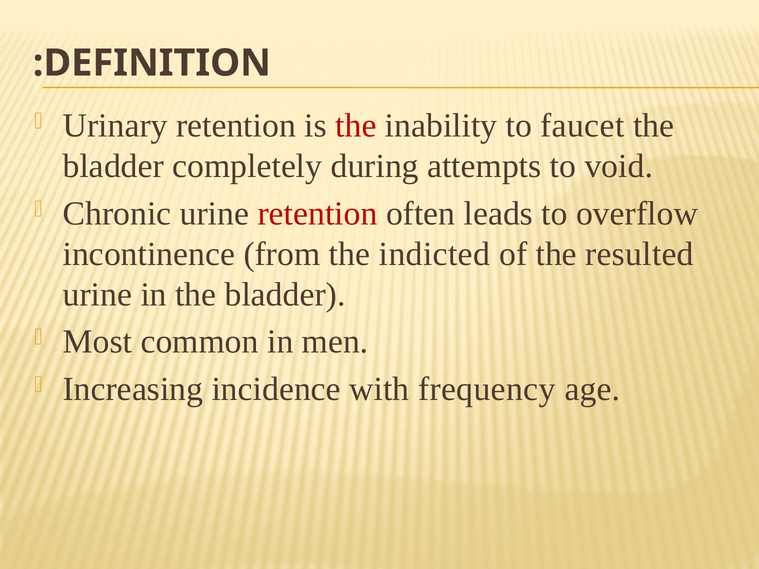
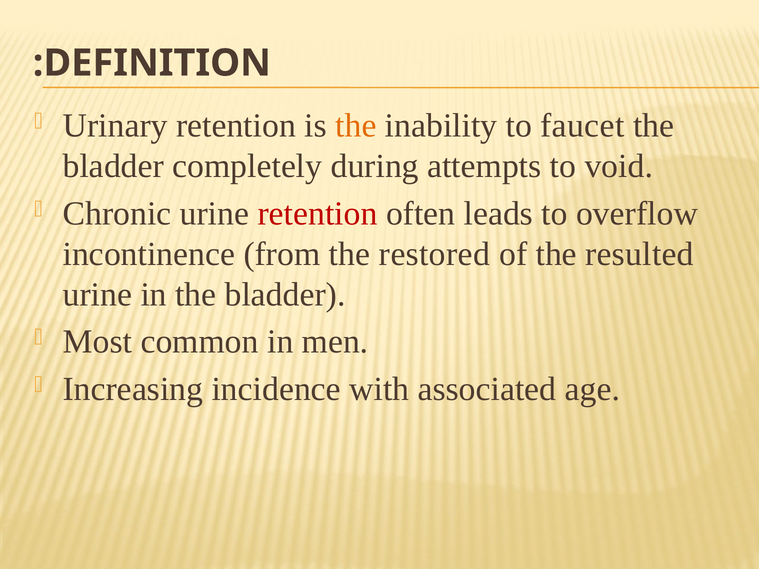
the at (356, 126) colour: red -> orange
indicted: indicted -> restored
frequency: frequency -> associated
